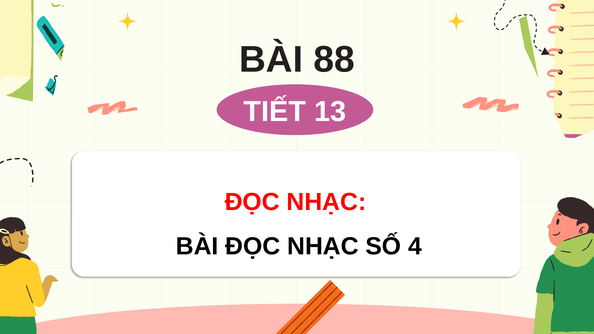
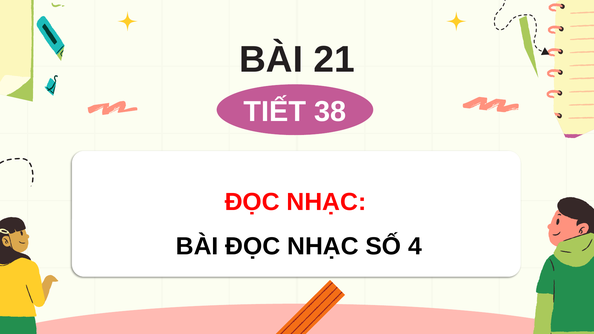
88: 88 -> 21
13: 13 -> 38
